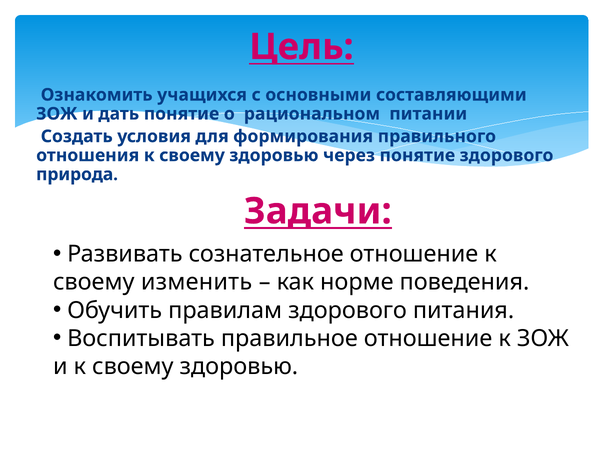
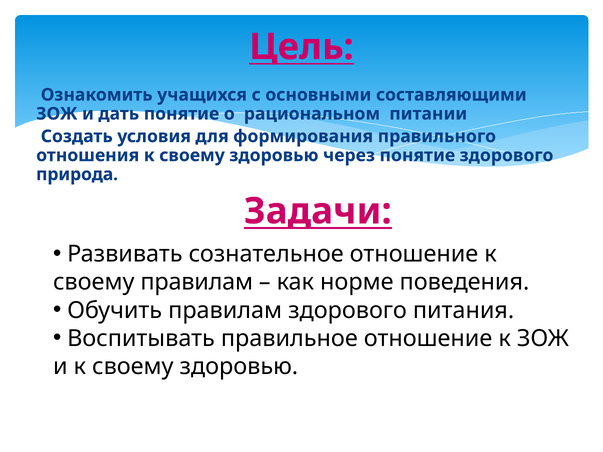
своему изменить: изменить -> правилам
